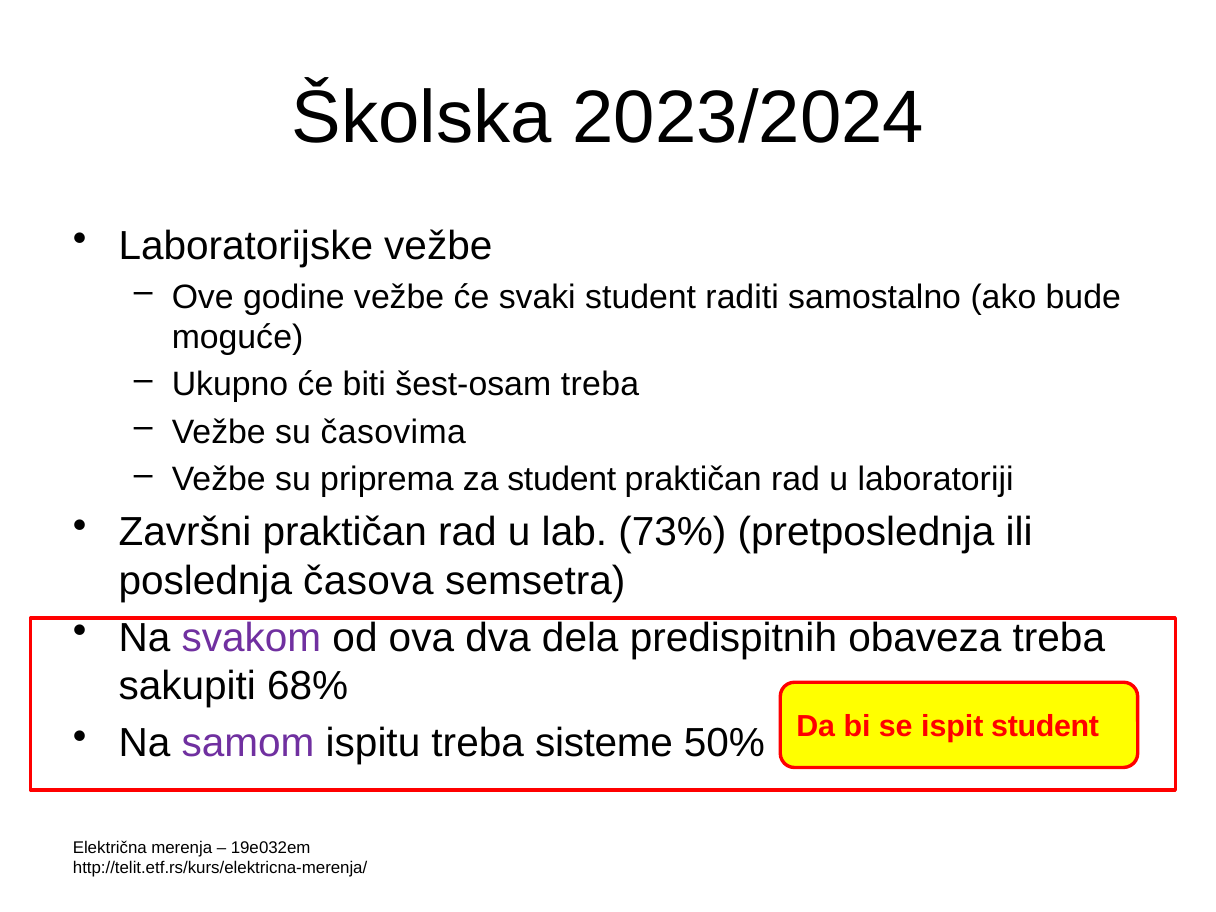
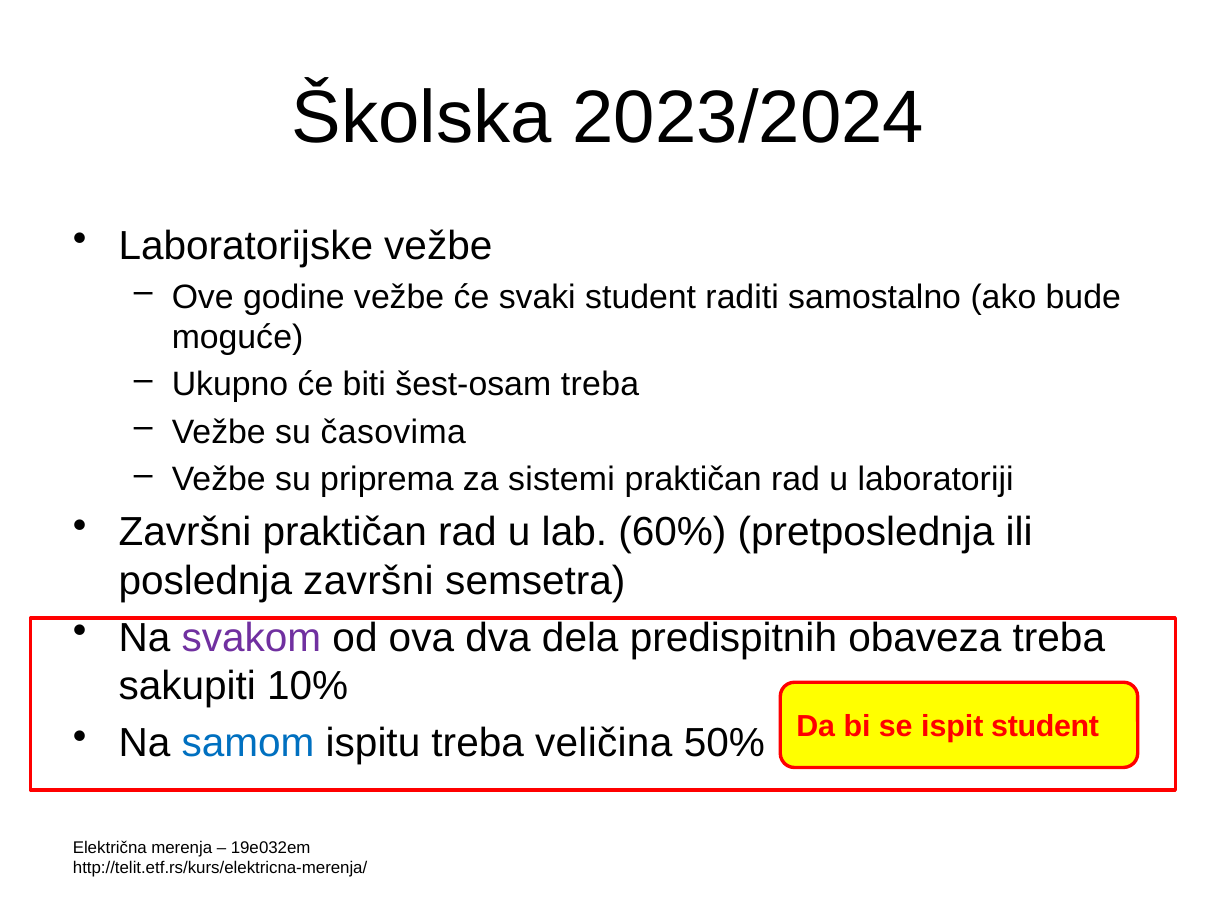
za student: student -> sistemi
73%: 73% -> 60%
poslednja časova: časova -> završni
68%: 68% -> 10%
samom colour: purple -> blue
sisteme: sisteme -> veličina
